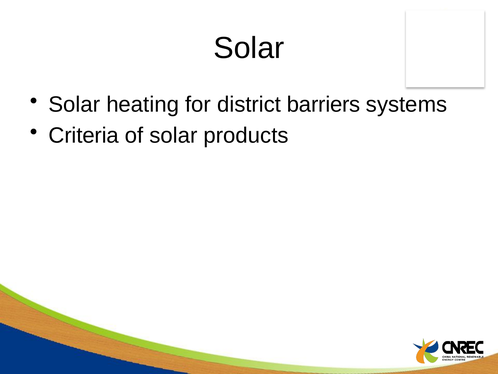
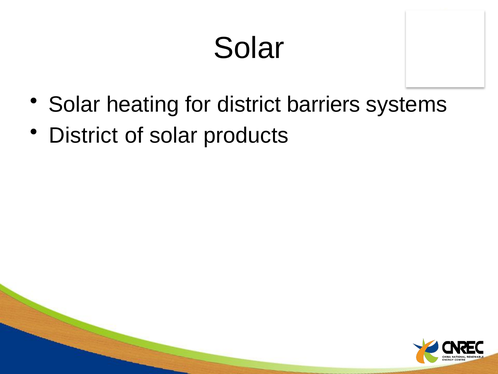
Criteria at (84, 135): Criteria -> District
